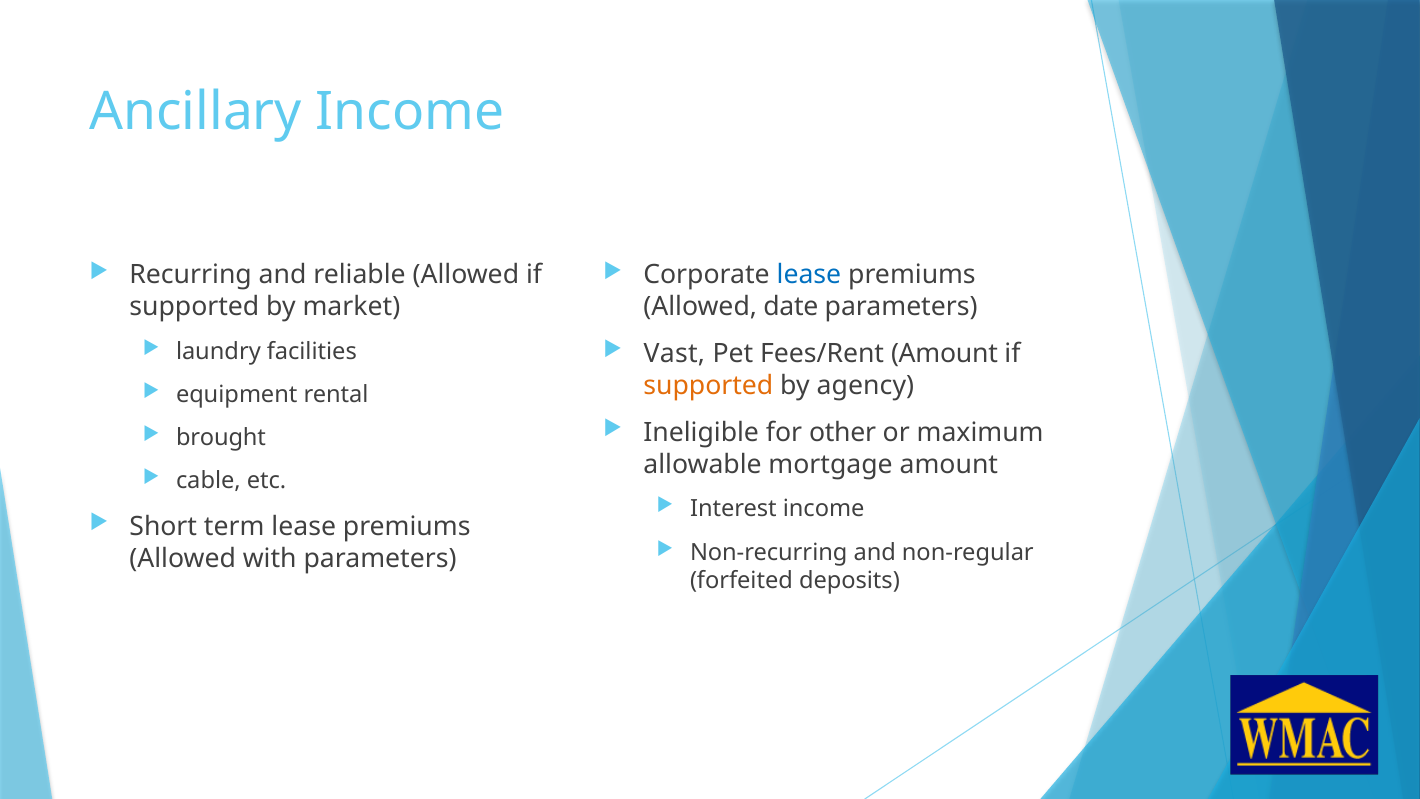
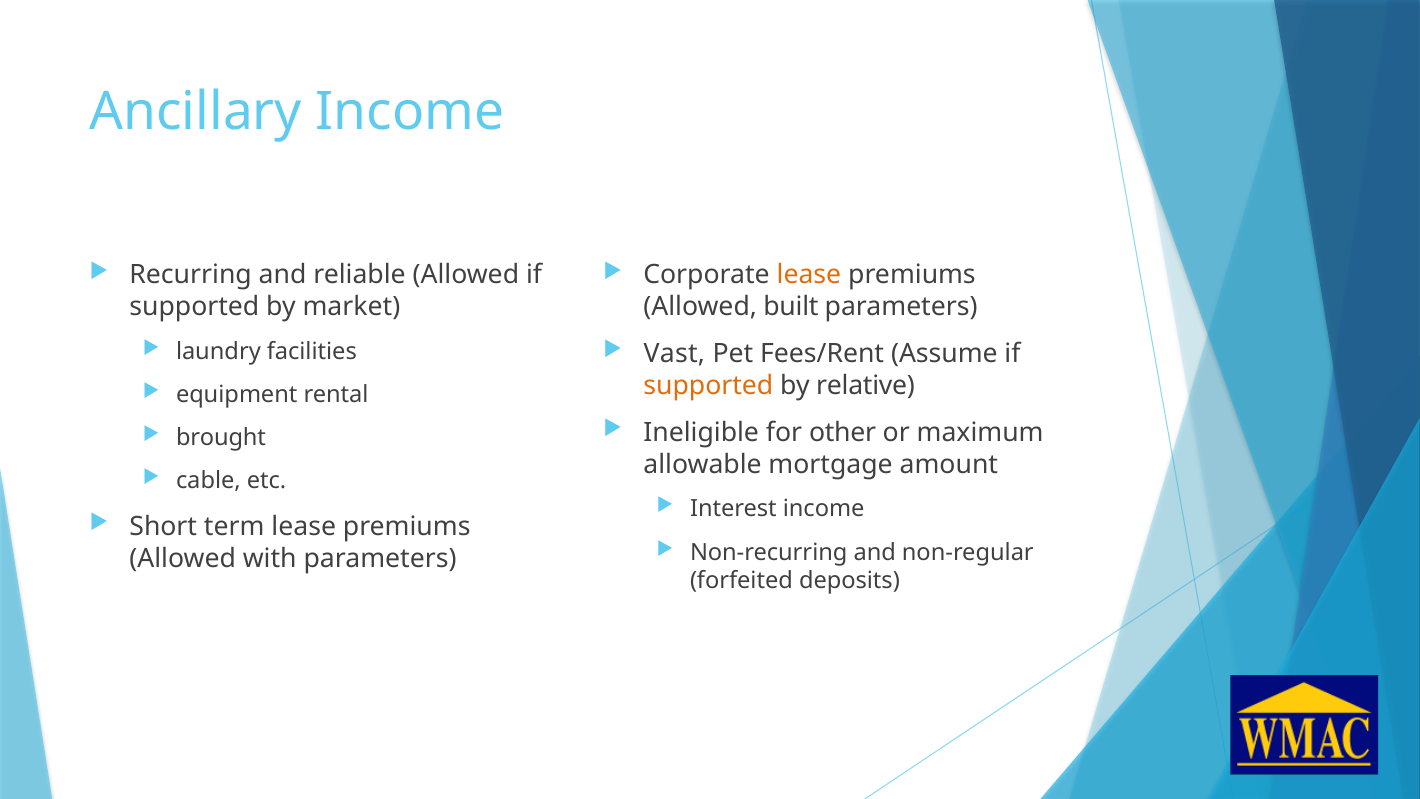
lease at (809, 275) colour: blue -> orange
date: date -> built
Fees/Rent Amount: Amount -> Assume
agency: agency -> relative
